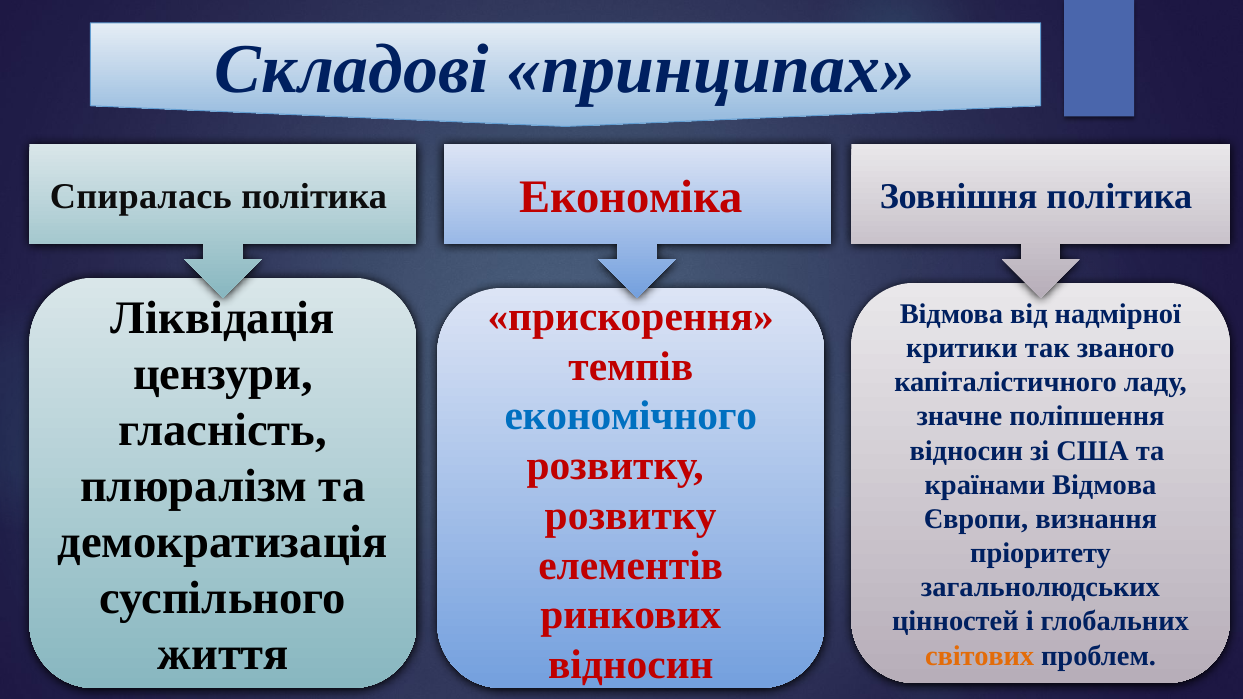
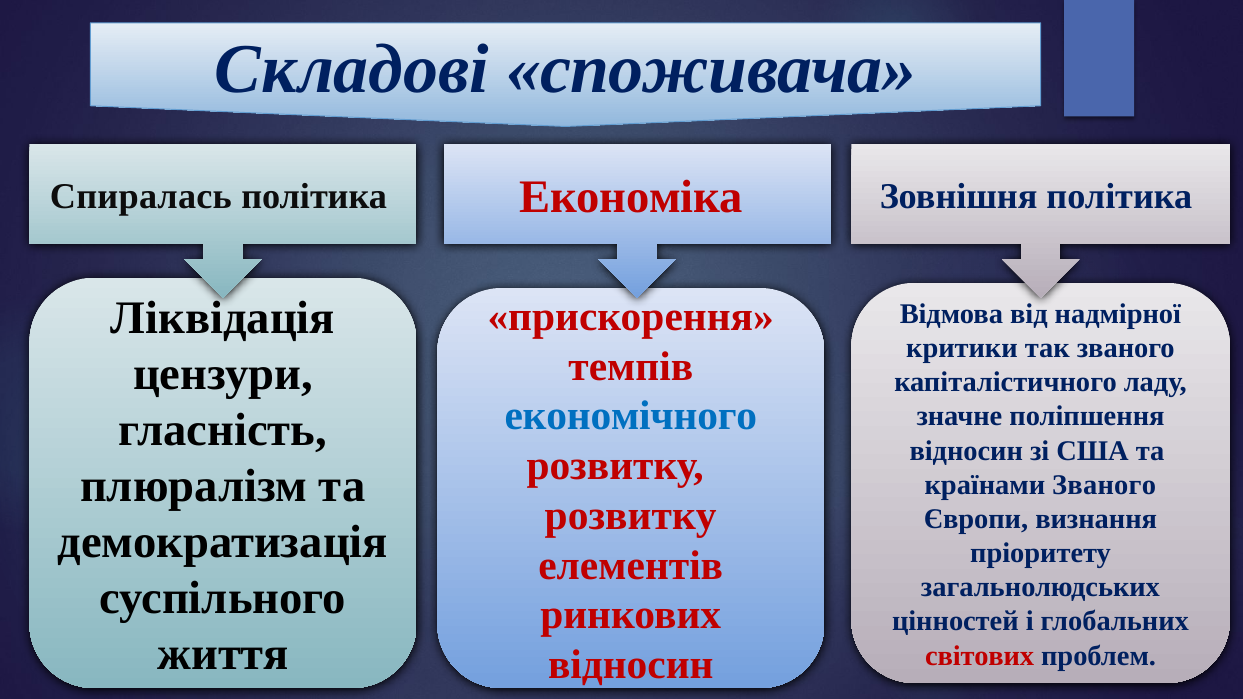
принципах: принципах -> споживача
країнами Відмова: Відмова -> Званого
світових colour: orange -> red
